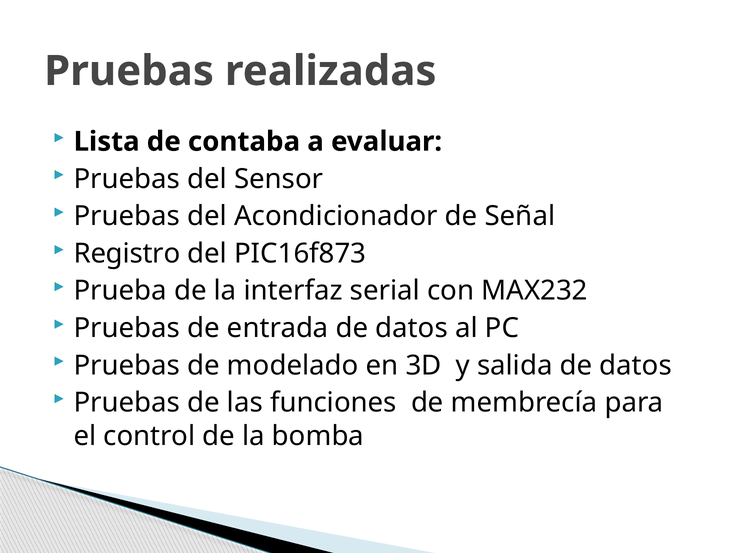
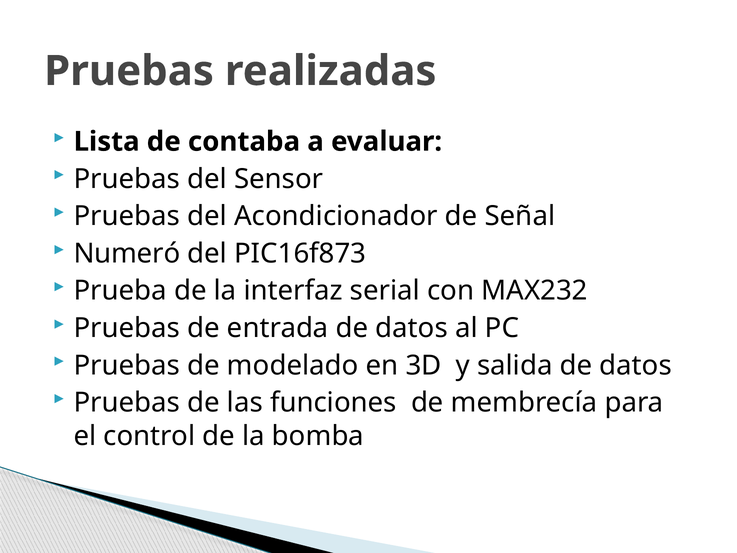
Registro: Registro -> Numeró
